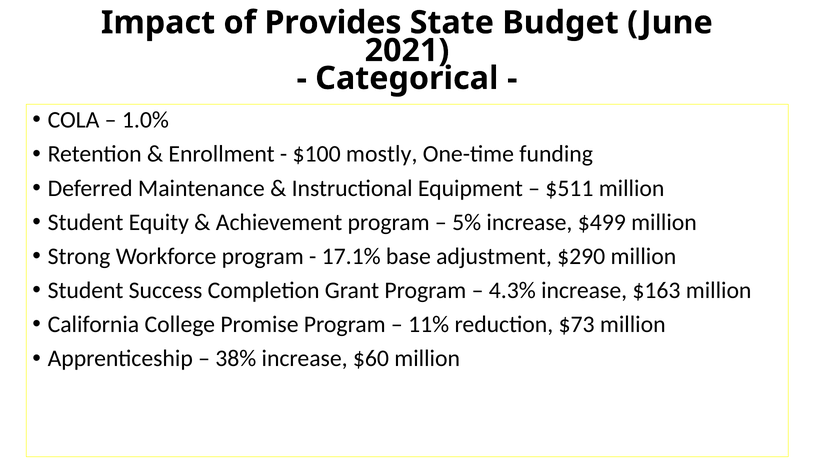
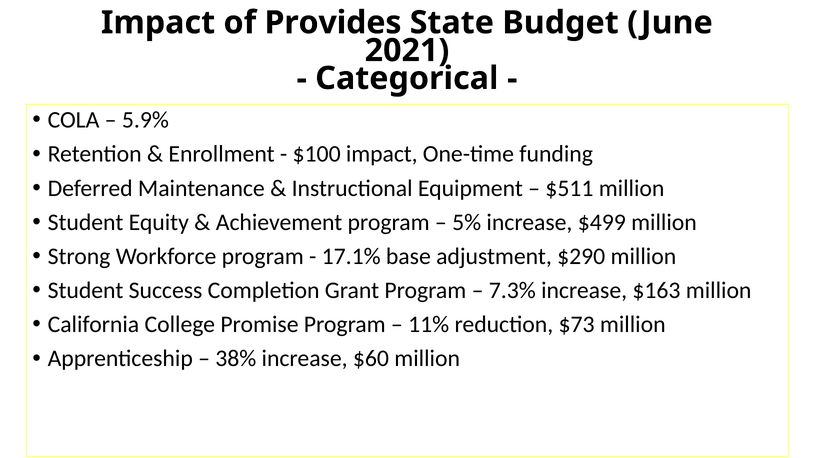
1.0%: 1.0% -> 5.9%
$100 mostly: mostly -> impact
4.3%: 4.3% -> 7.3%
